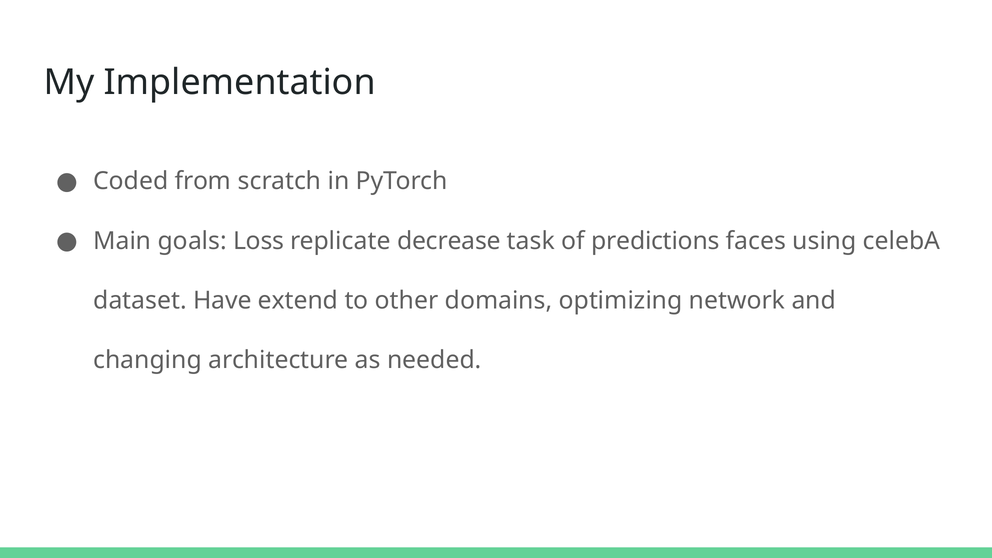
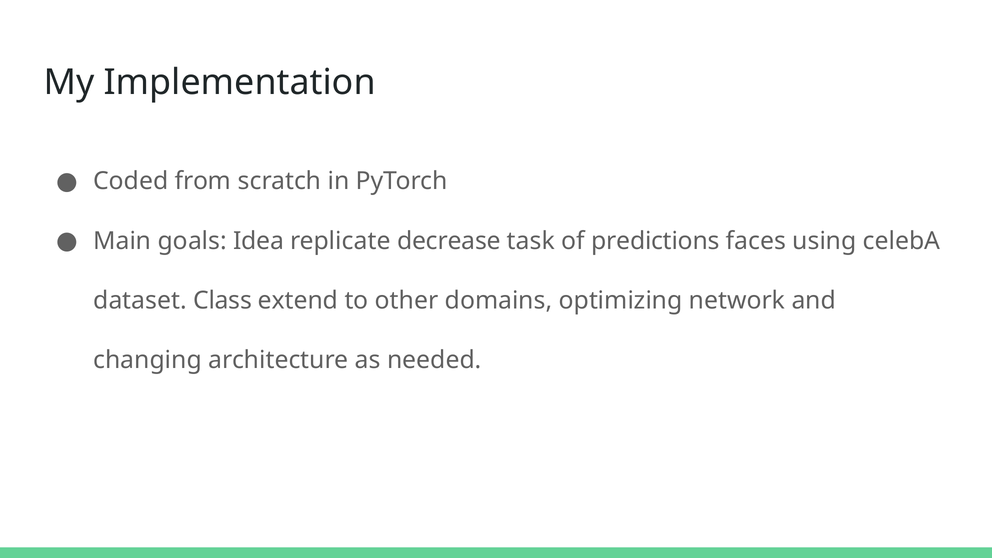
Loss: Loss -> Idea
Have: Have -> Class
